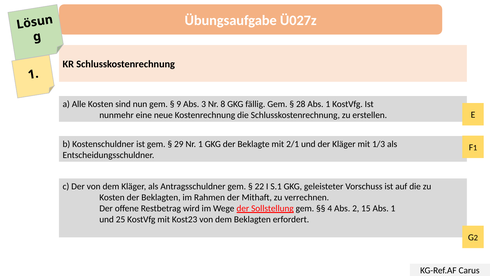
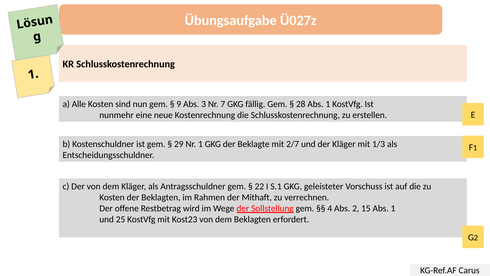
8: 8 -> 7
2/1: 2/1 -> 2/7
